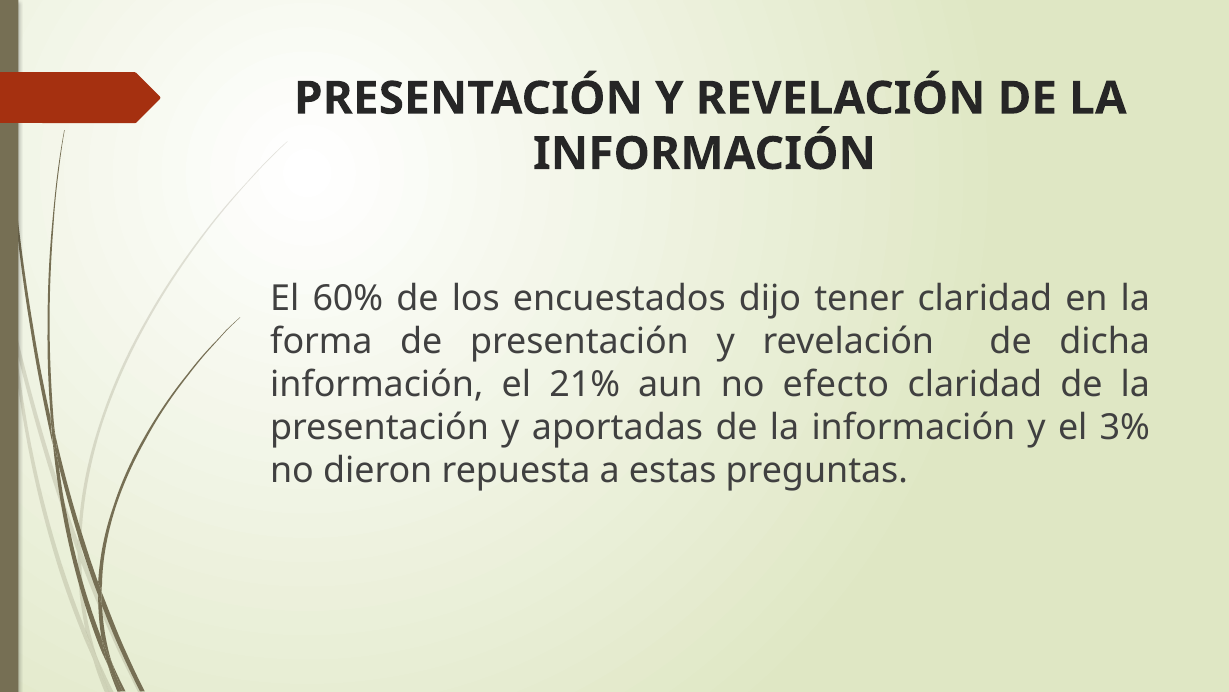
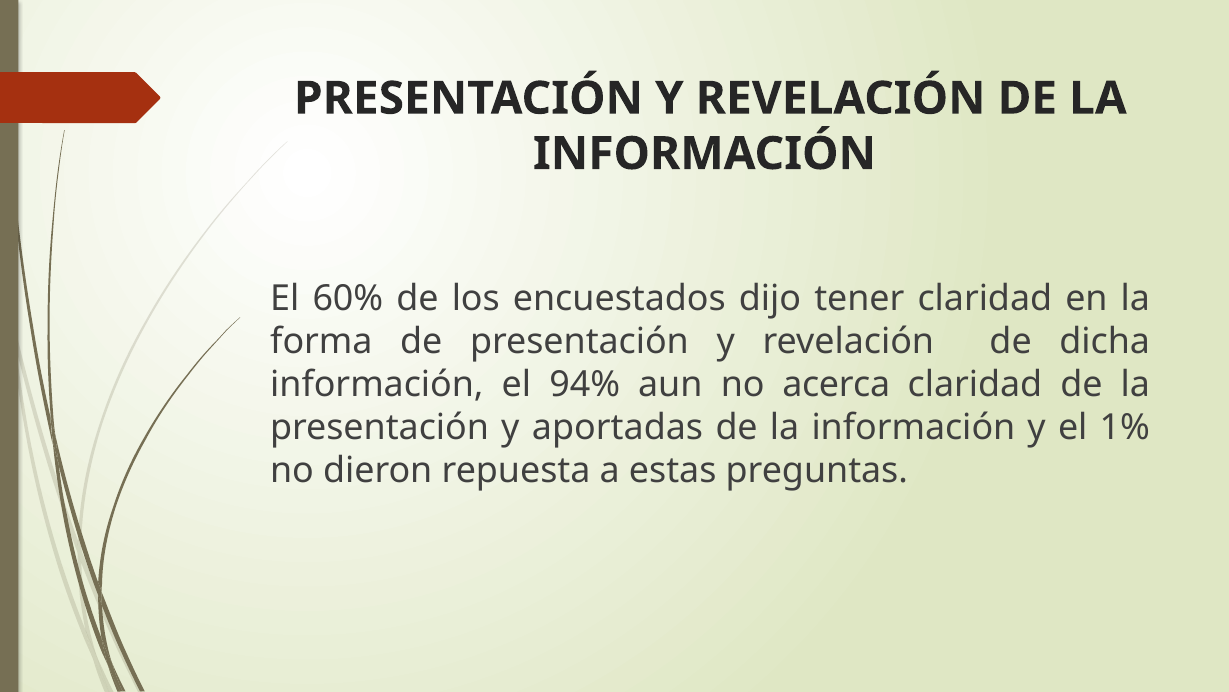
21%: 21% -> 94%
efecto: efecto -> acerca
3%: 3% -> 1%
